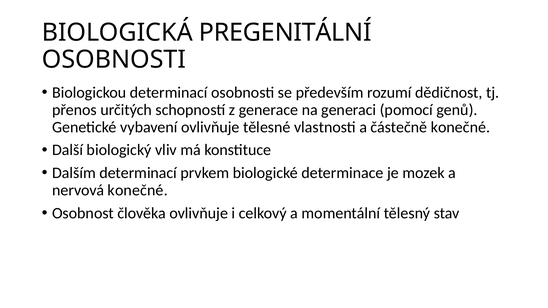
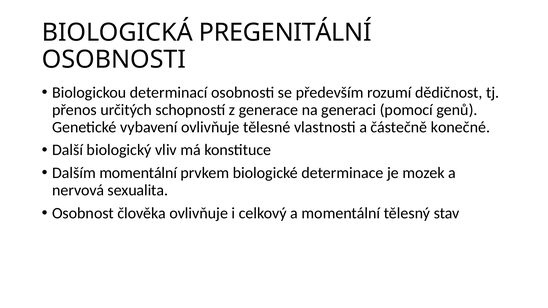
Dalším determinací: determinací -> momentální
nervová konečné: konečné -> sexualita
